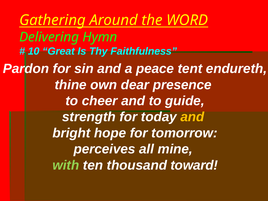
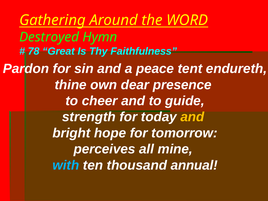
Delivering: Delivering -> Destroyed
10: 10 -> 78
with colour: light green -> light blue
toward: toward -> annual
